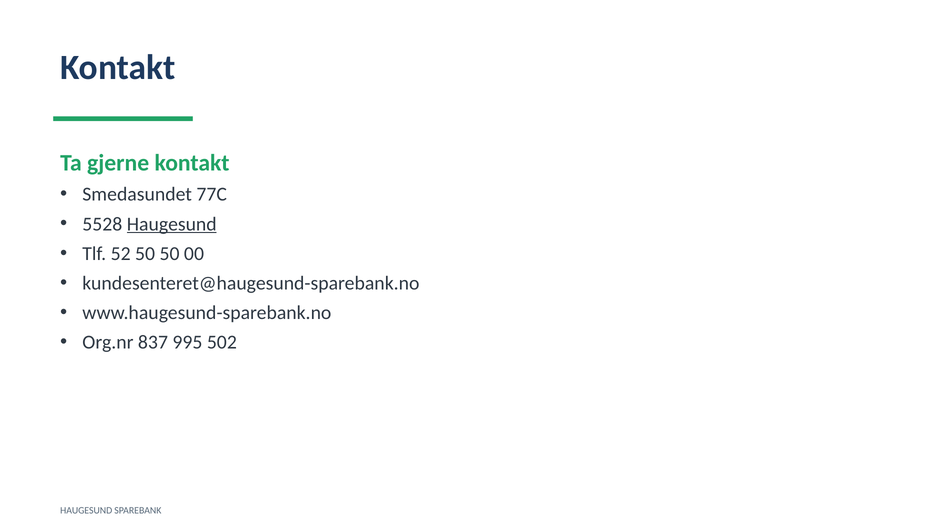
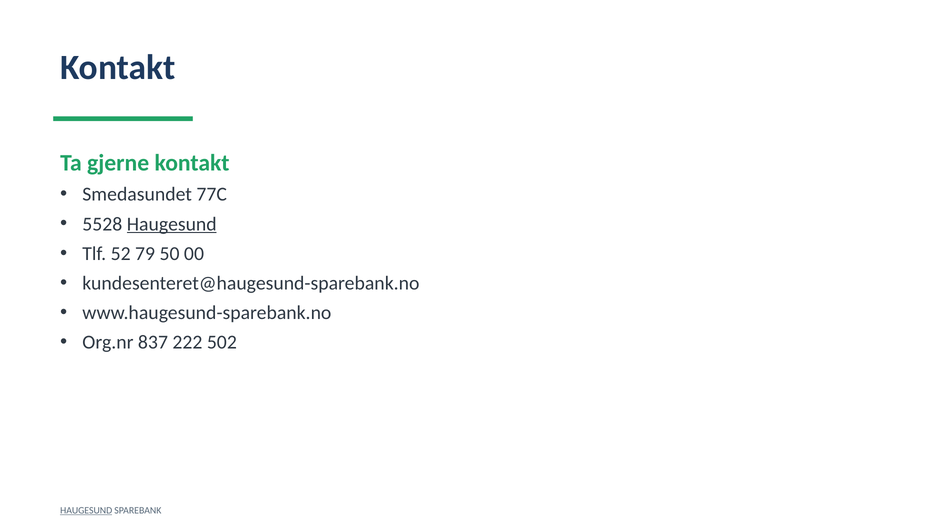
52 50: 50 -> 79
995: 995 -> 222
HAUGESUND at (86, 511) underline: none -> present
